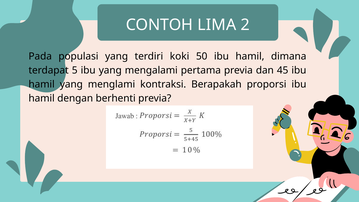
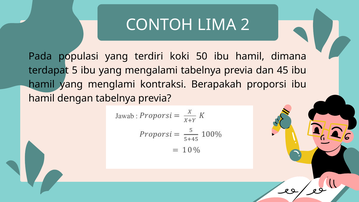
mengalami pertama: pertama -> tabelnya
dengan berhenti: berhenti -> tabelnya
